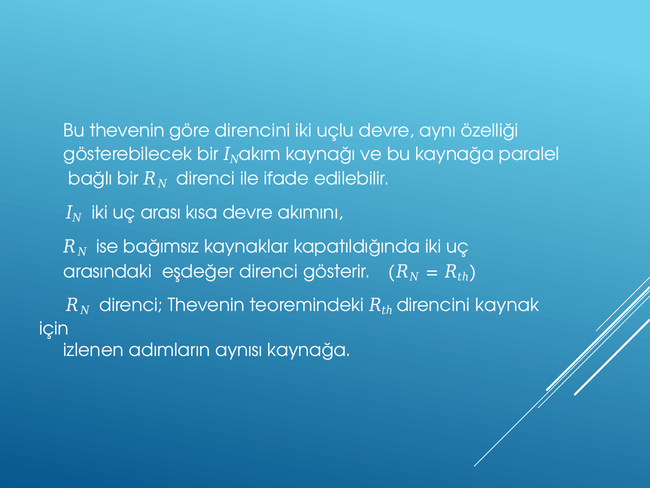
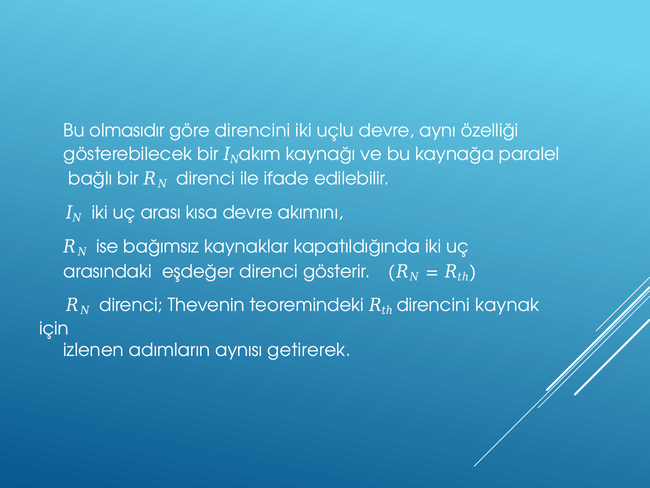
Bu thevenin: thevenin -> olmasıdır
aynısı kaynağa: kaynağa -> getirerek
